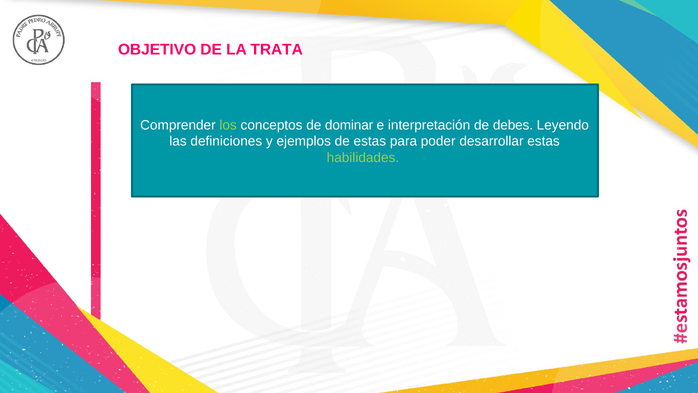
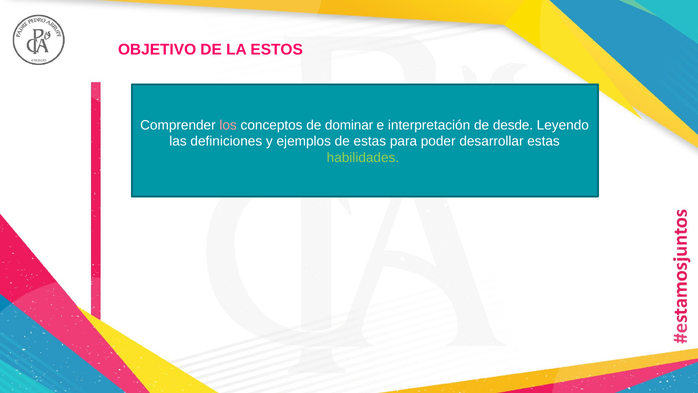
TRATA: TRATA -> ESTOS
los colour: light green -> pink
debes: debes -> desde
